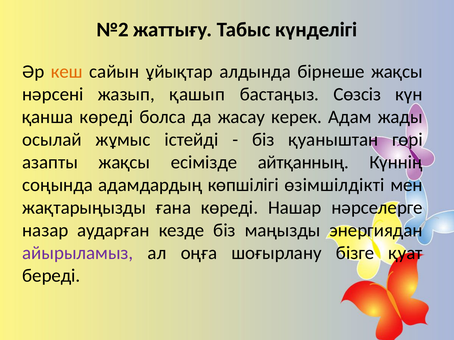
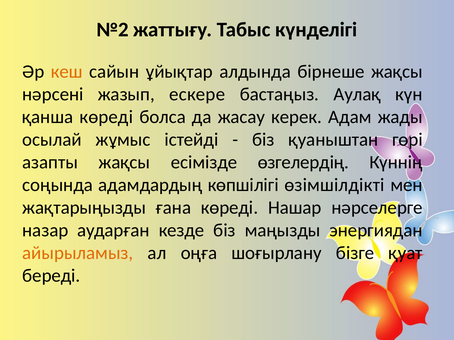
қашып: қашып -> ескере
Сөзсіз: Сөзсіз -> Аулақ
айтқанның: айтқанның -> өзгелердің
айырыламыз colour: purple -> orange
